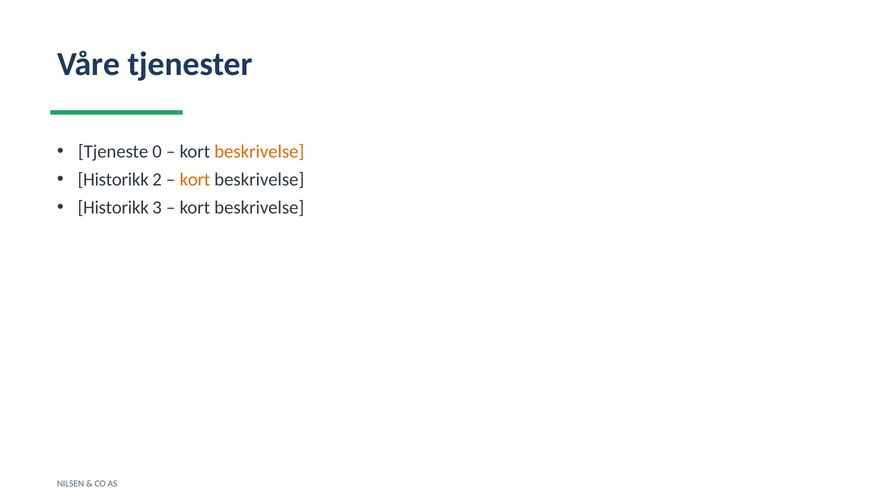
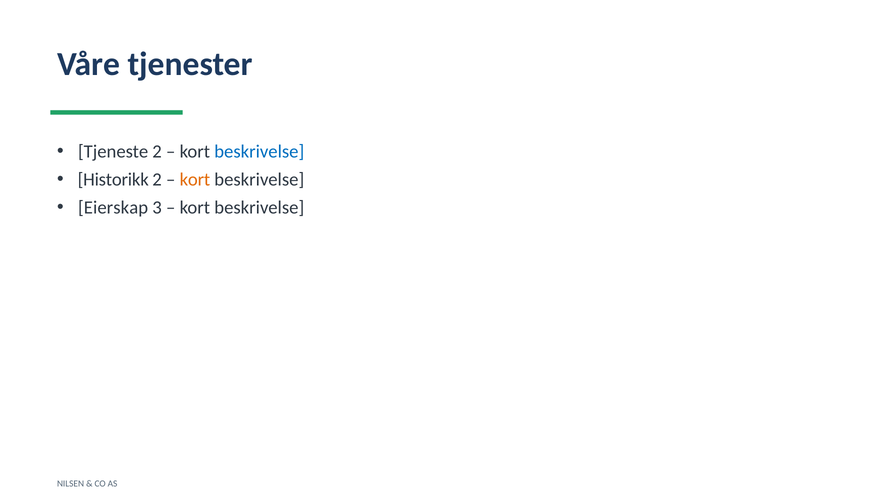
Tjeneste 0: 0 -> 2
beskrivelse at (259, 152) colour: orange -> blue
Historikk at (113, 208): Historikk -> Eierskap
